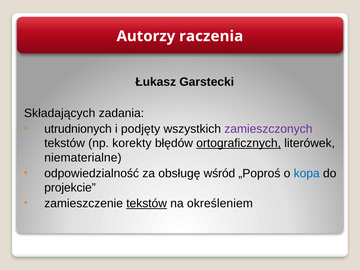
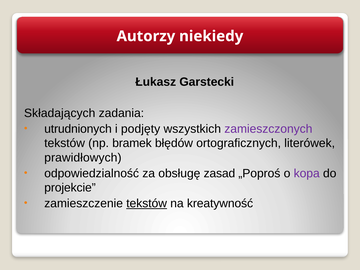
raczenia: raczenia -> niekiedy
korekty: korekty -> bramek
ortograficznych underline: present -> none
niematerialne: niematerialne -> prawidłowych
wśród: wśród -> zasad
kopa colour: blue -> purple
określeniem: określeniem -> kreatywność
